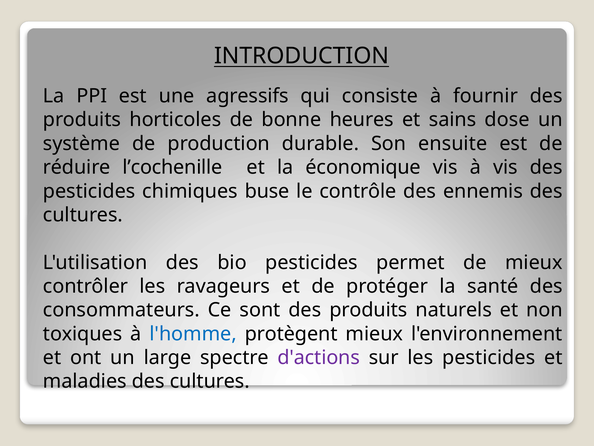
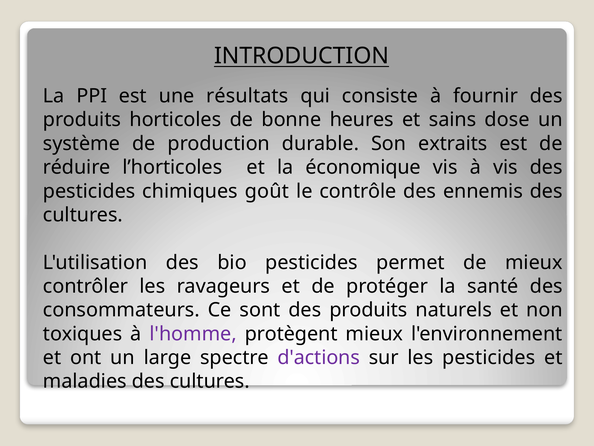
agressifs: agressifs -> résultats
ensuite: ensuite -> extraits
l’cochenille: l’cochenille -> l’horticoles
buse: buse -> goût
l'homme colour: blue -> purple
